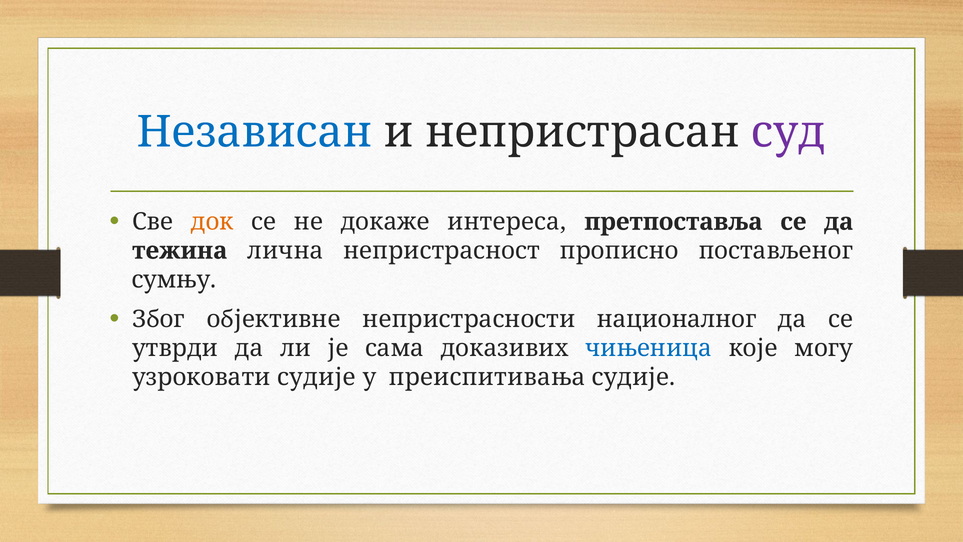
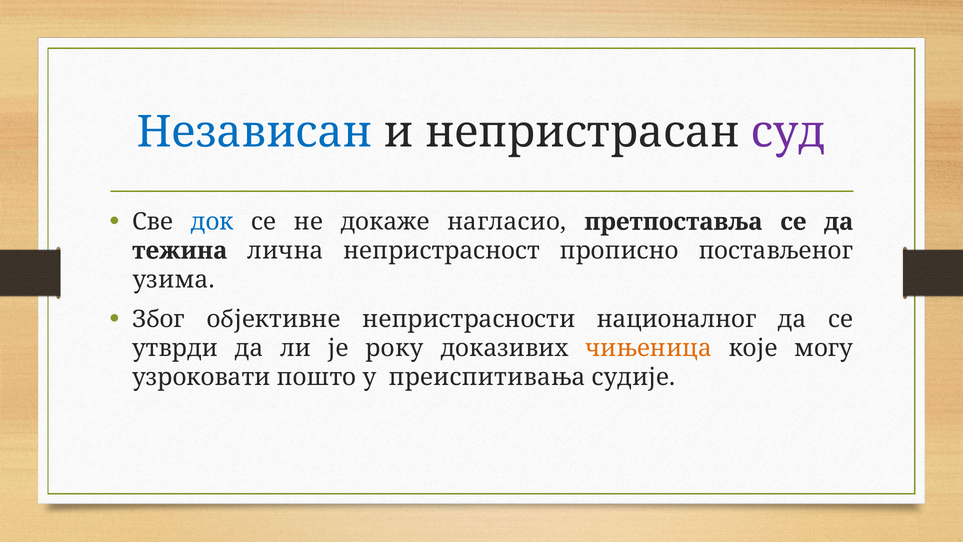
док colour: orange -> blue
интереса: интереса -> нагласио
сумњу: сумњу -> узима
сама: сама -> року
чињеница colour: blue -> orange
узроковати судије: судије -> пошто
